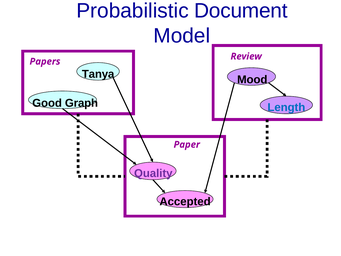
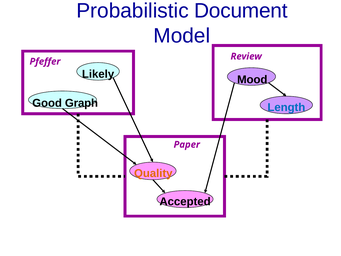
Papers: Papers -> Pfeffer
Tanya: Tanya -> Likely
Quality colour: purple -> orange
